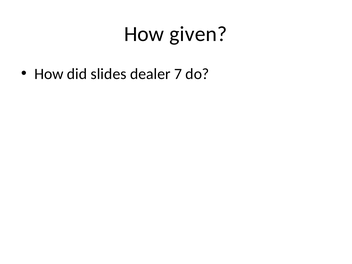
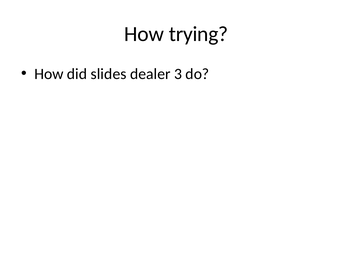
given: given -> trying
7: 7 -> 3
